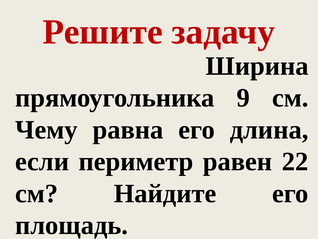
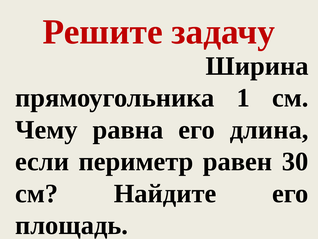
9: 9 -> 1
22: 22 -> 30
